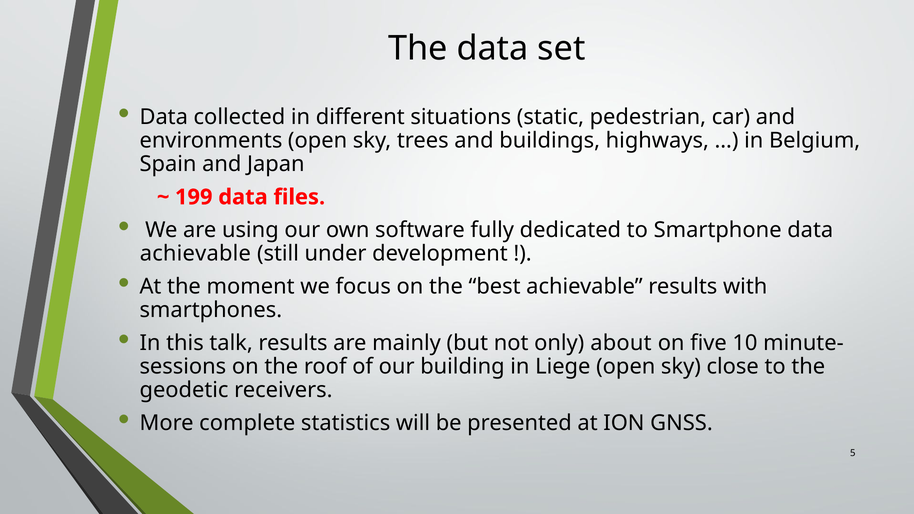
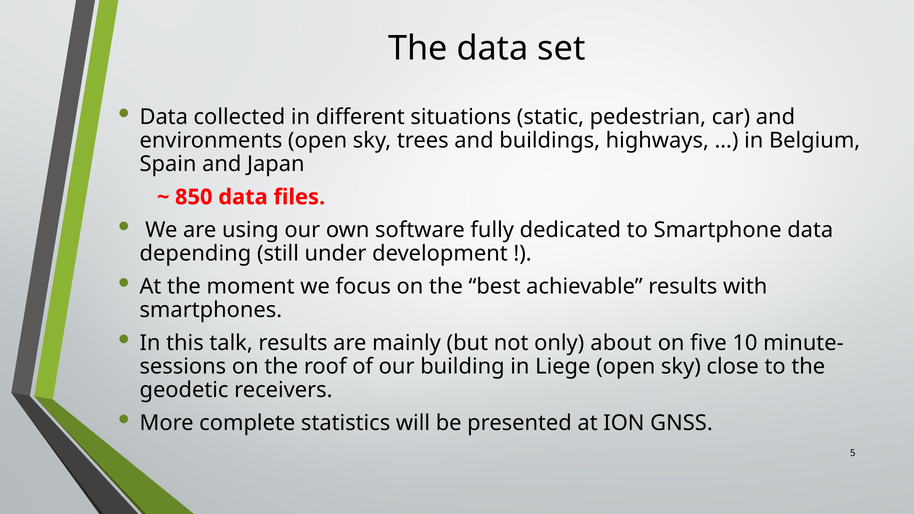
199: 199 -> 850
achievable at (195, 254): achievable -> depending
